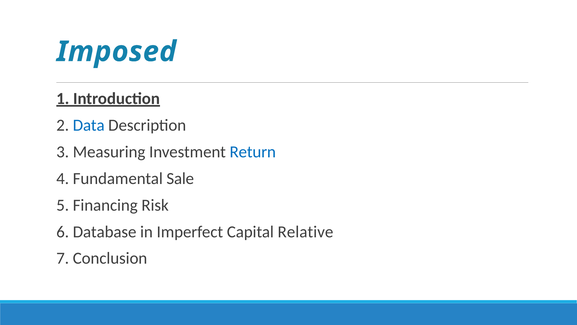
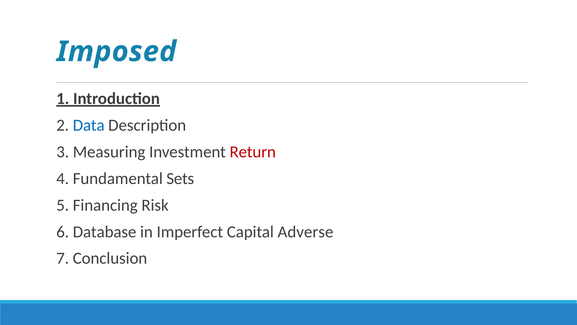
Return colour: blue -> red
Sale: Sale -> Sets
Relative: Relative -> Adverse
